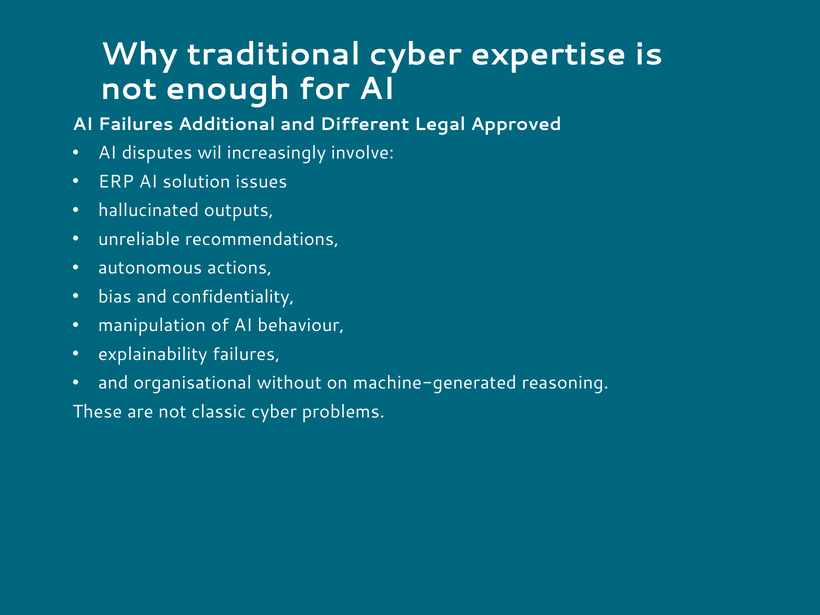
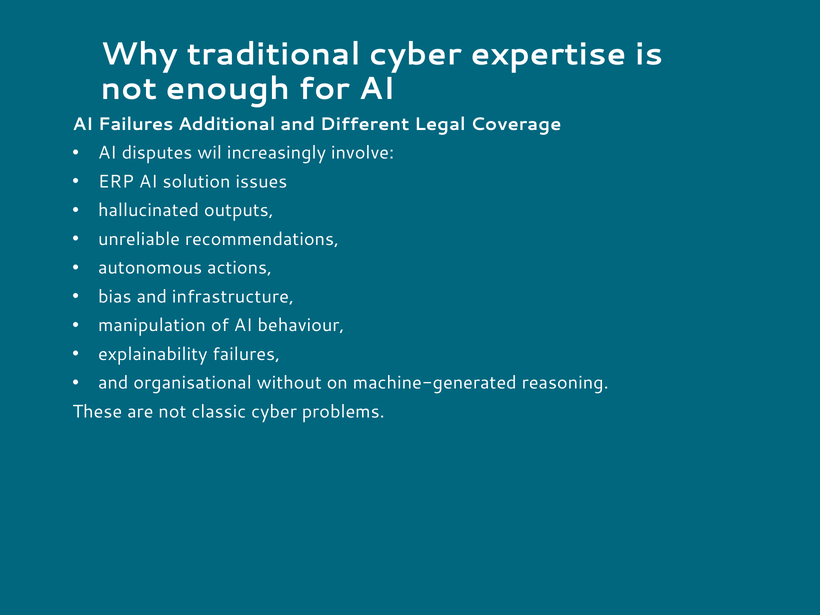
Approved: Approved -> Coverage
confidentiality: confidentiality -> infrastructure
